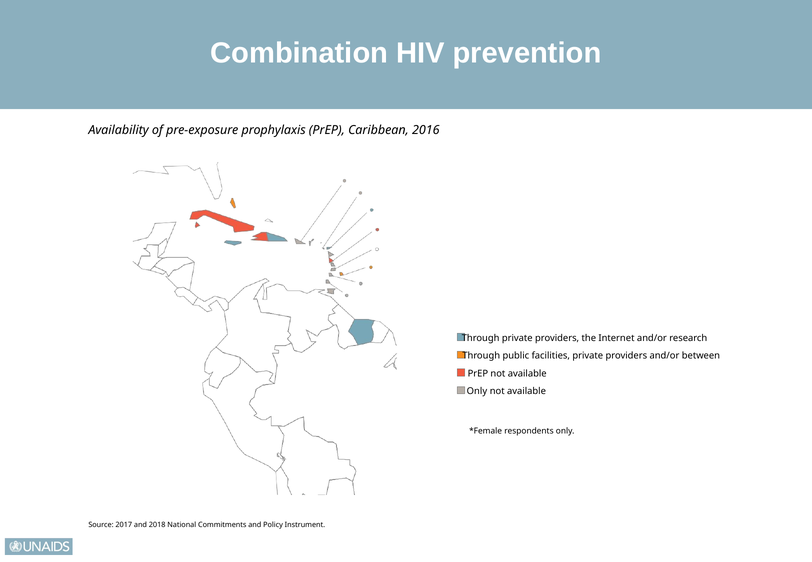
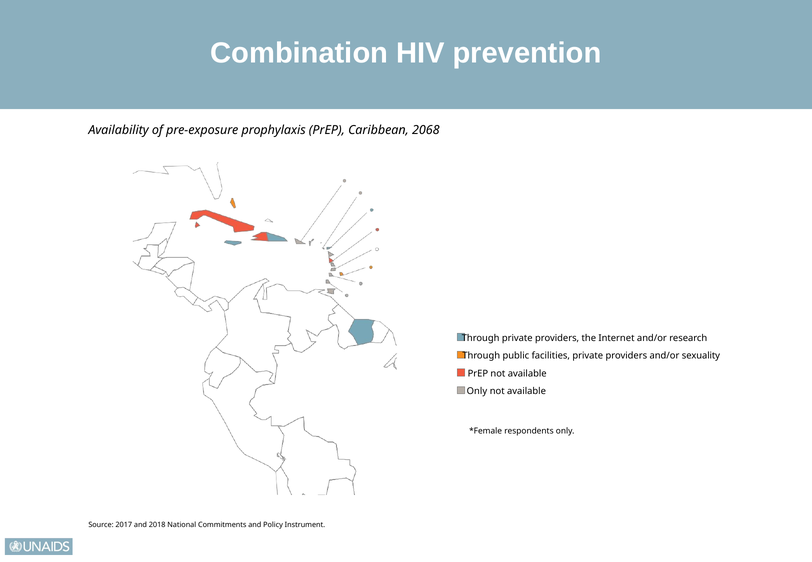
2016: 2016 -> 2068
between: between -> sexuality
